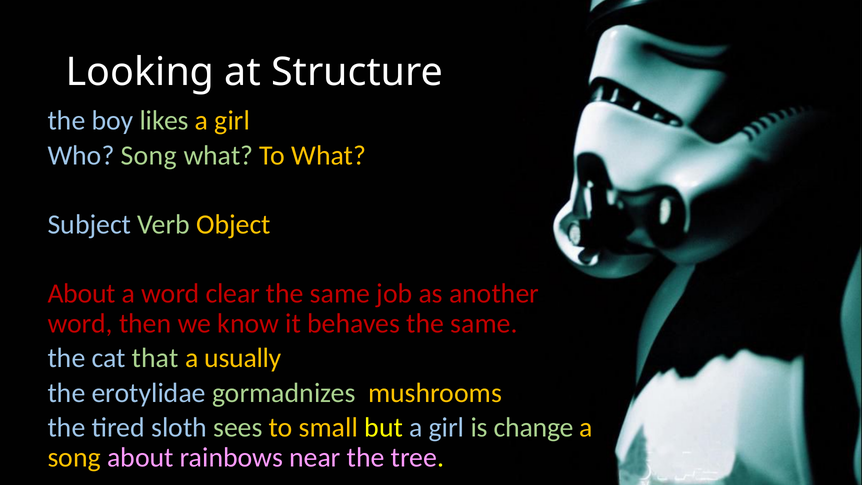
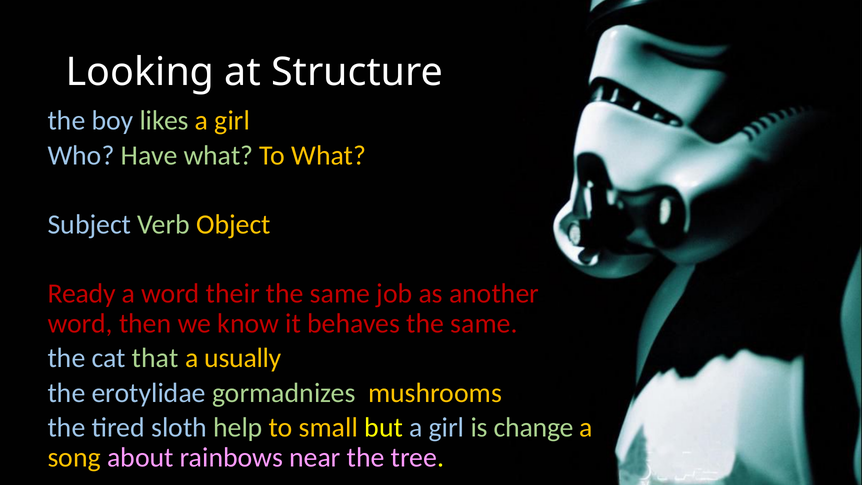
Who Song: Song -> Have
About at (82, 294): About -> Ready
clear: clear -> their
sees: sees -> help
